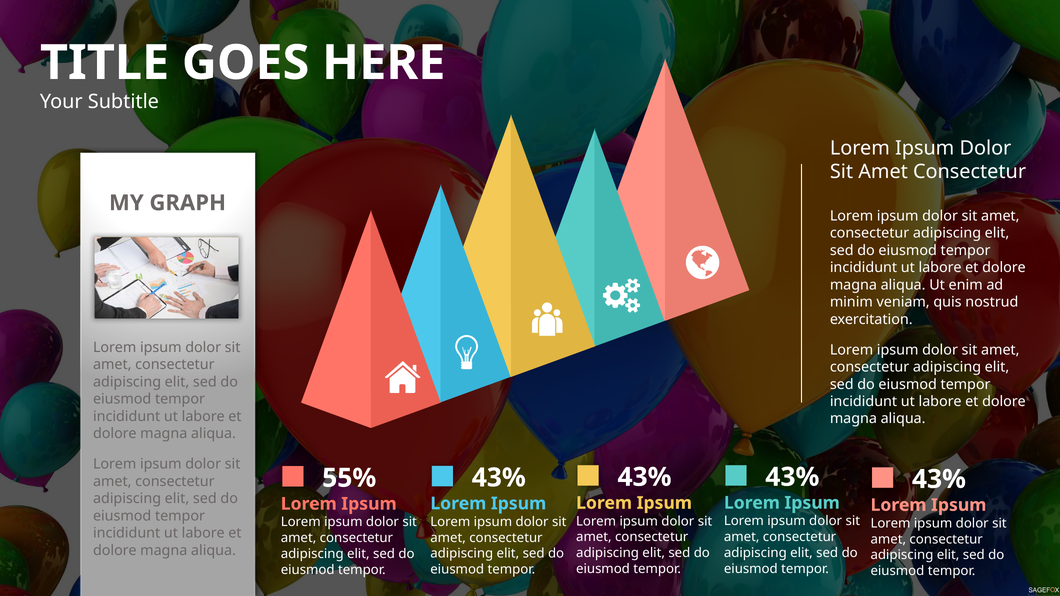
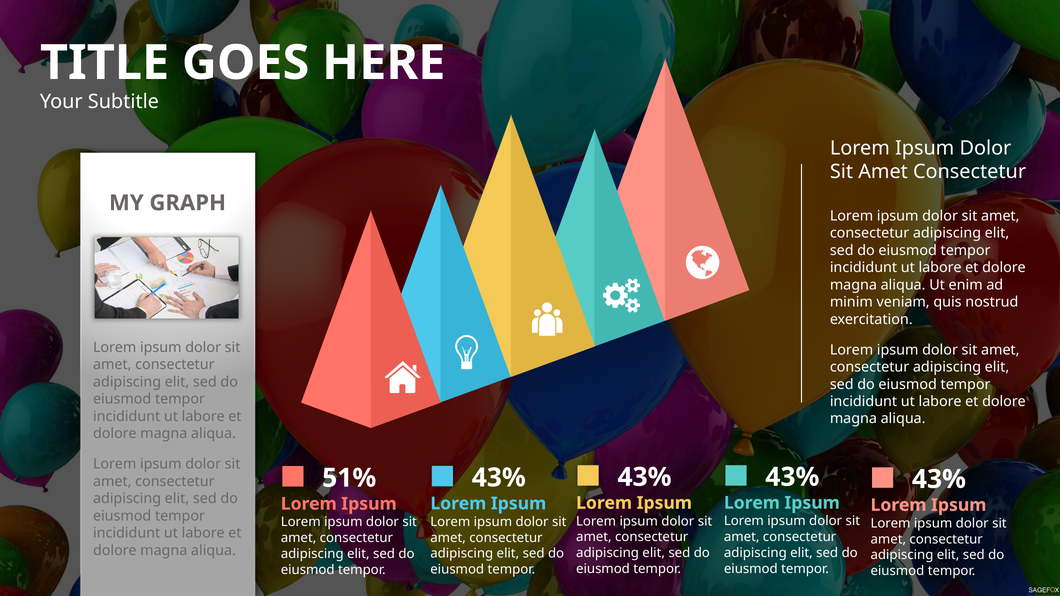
55%: 55% -> 51%
